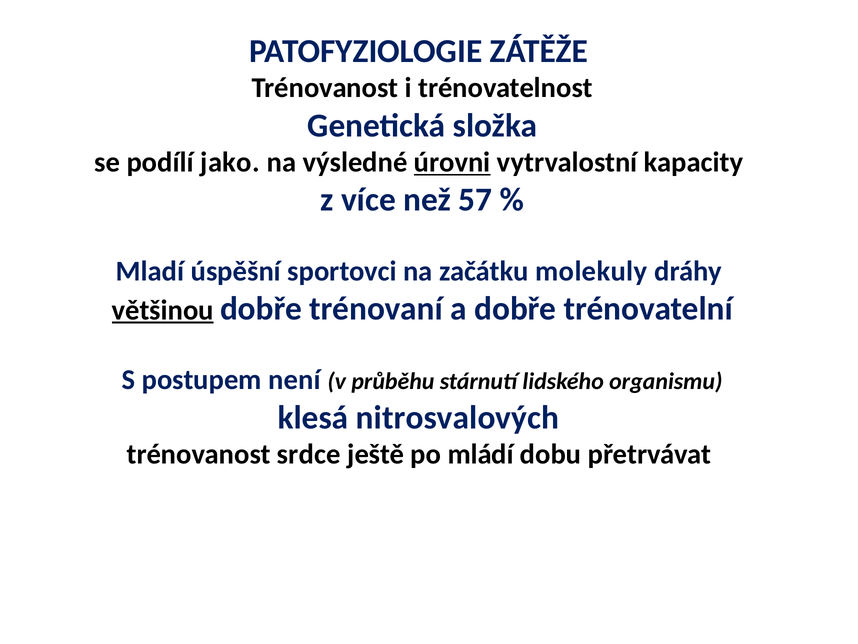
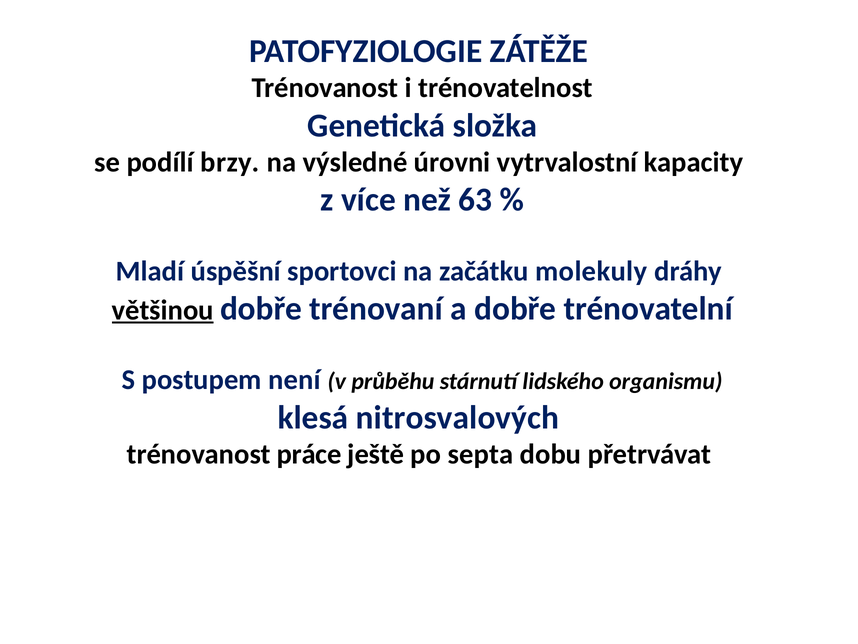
jako: jako -> brzy
úrovni underline: present -> none
57: 57 -> 63
srdce: srdce -> práce
mládí: mládí -> septa
